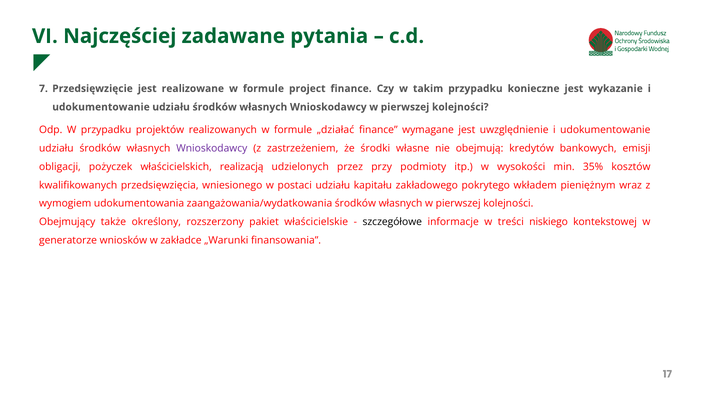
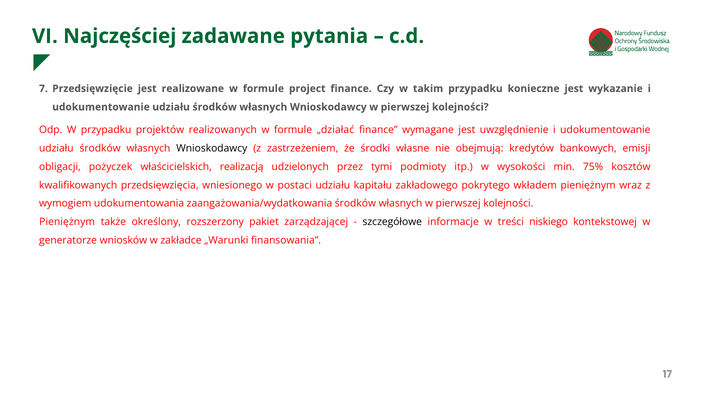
Wnioskodawcy at (212, 148) colour: purple -> black
przy: przy -> tymi
35%: 35% -> 75%
Obejmujący at (67, 222): Obejmujący -> Pieniężnym
właścicielskie: właścicielskie -> zarządzającej
